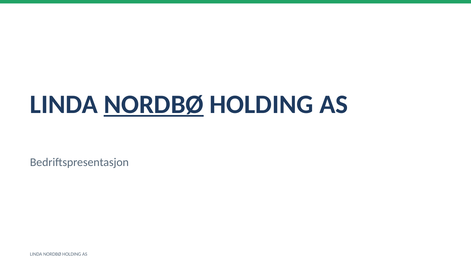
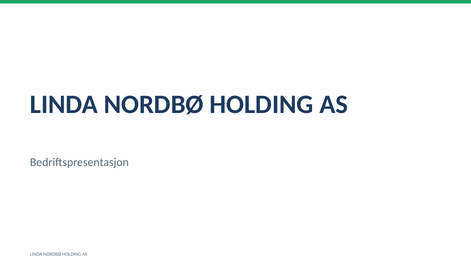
NORDBØ at (154, 104) underline: present -> none
